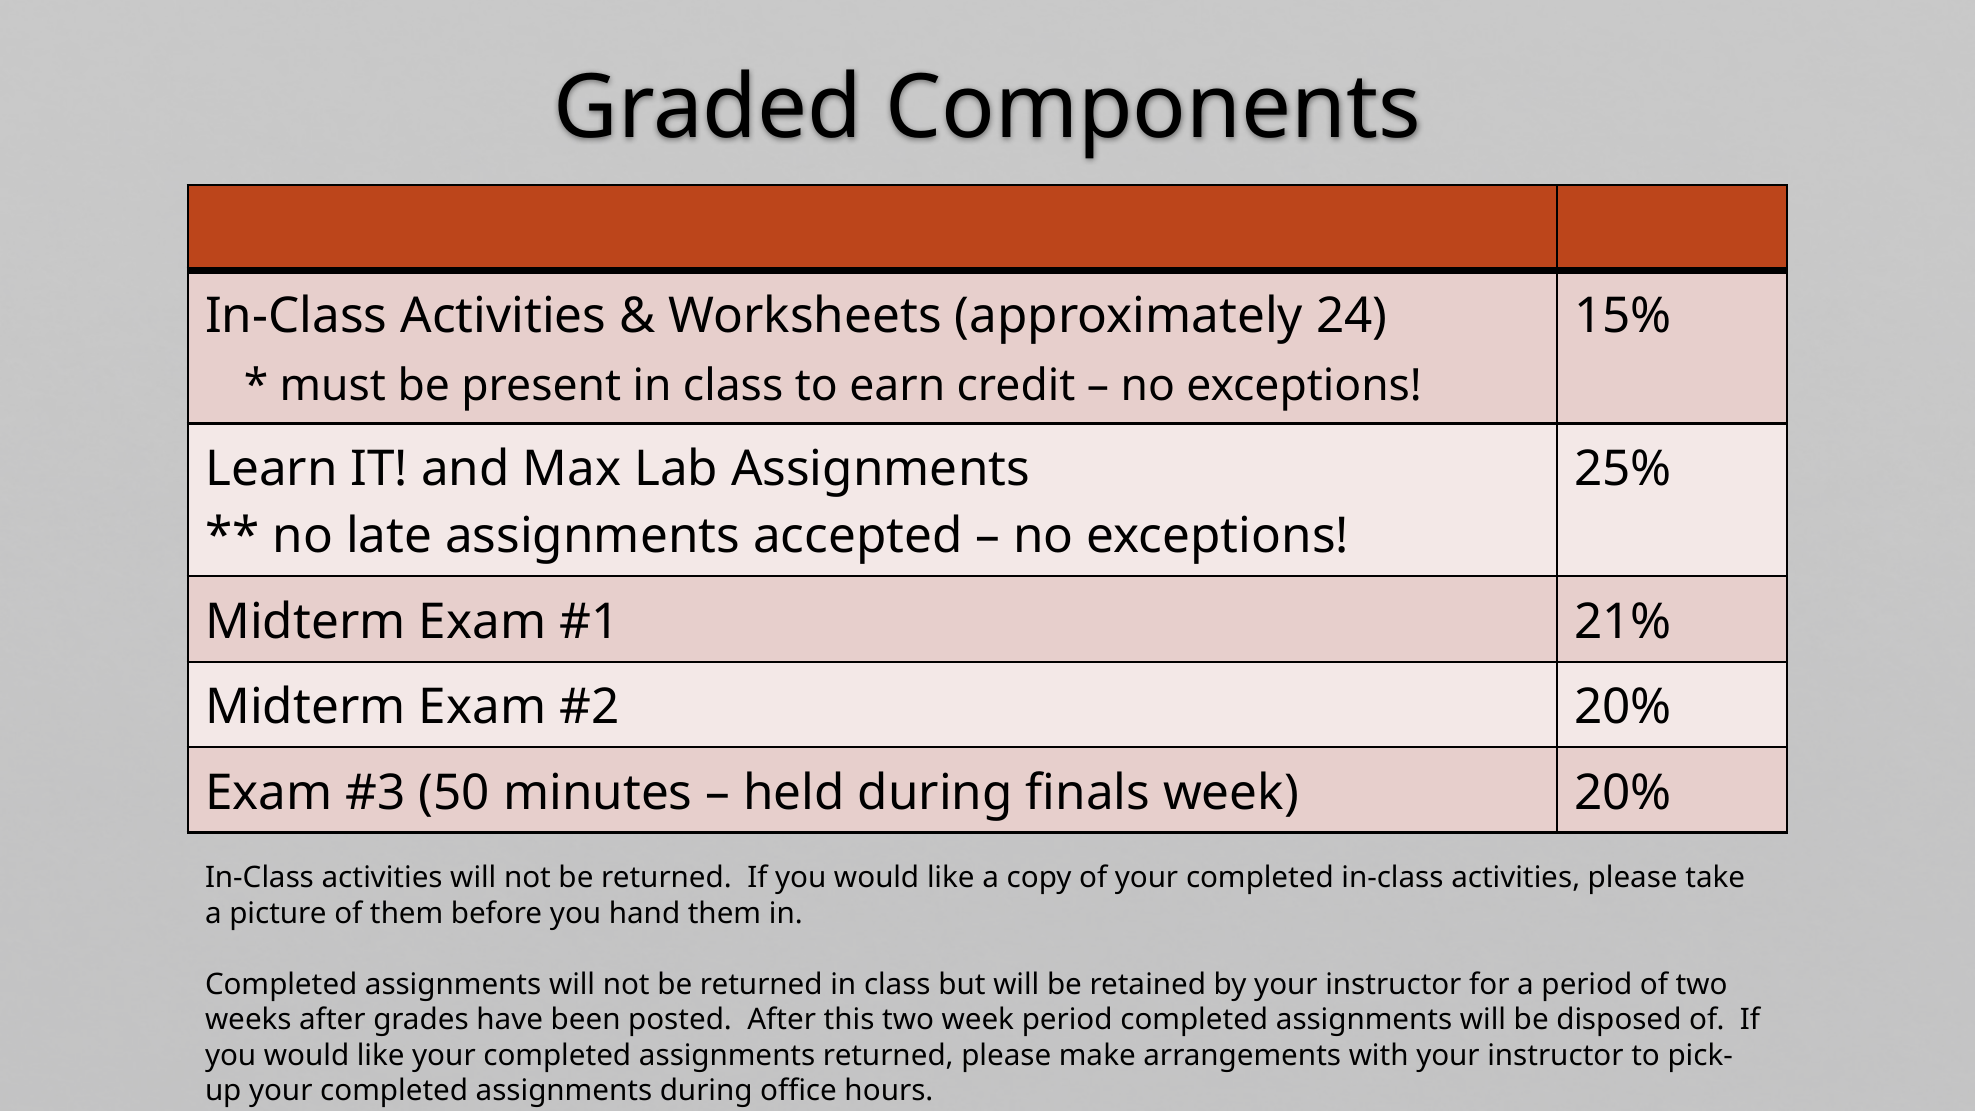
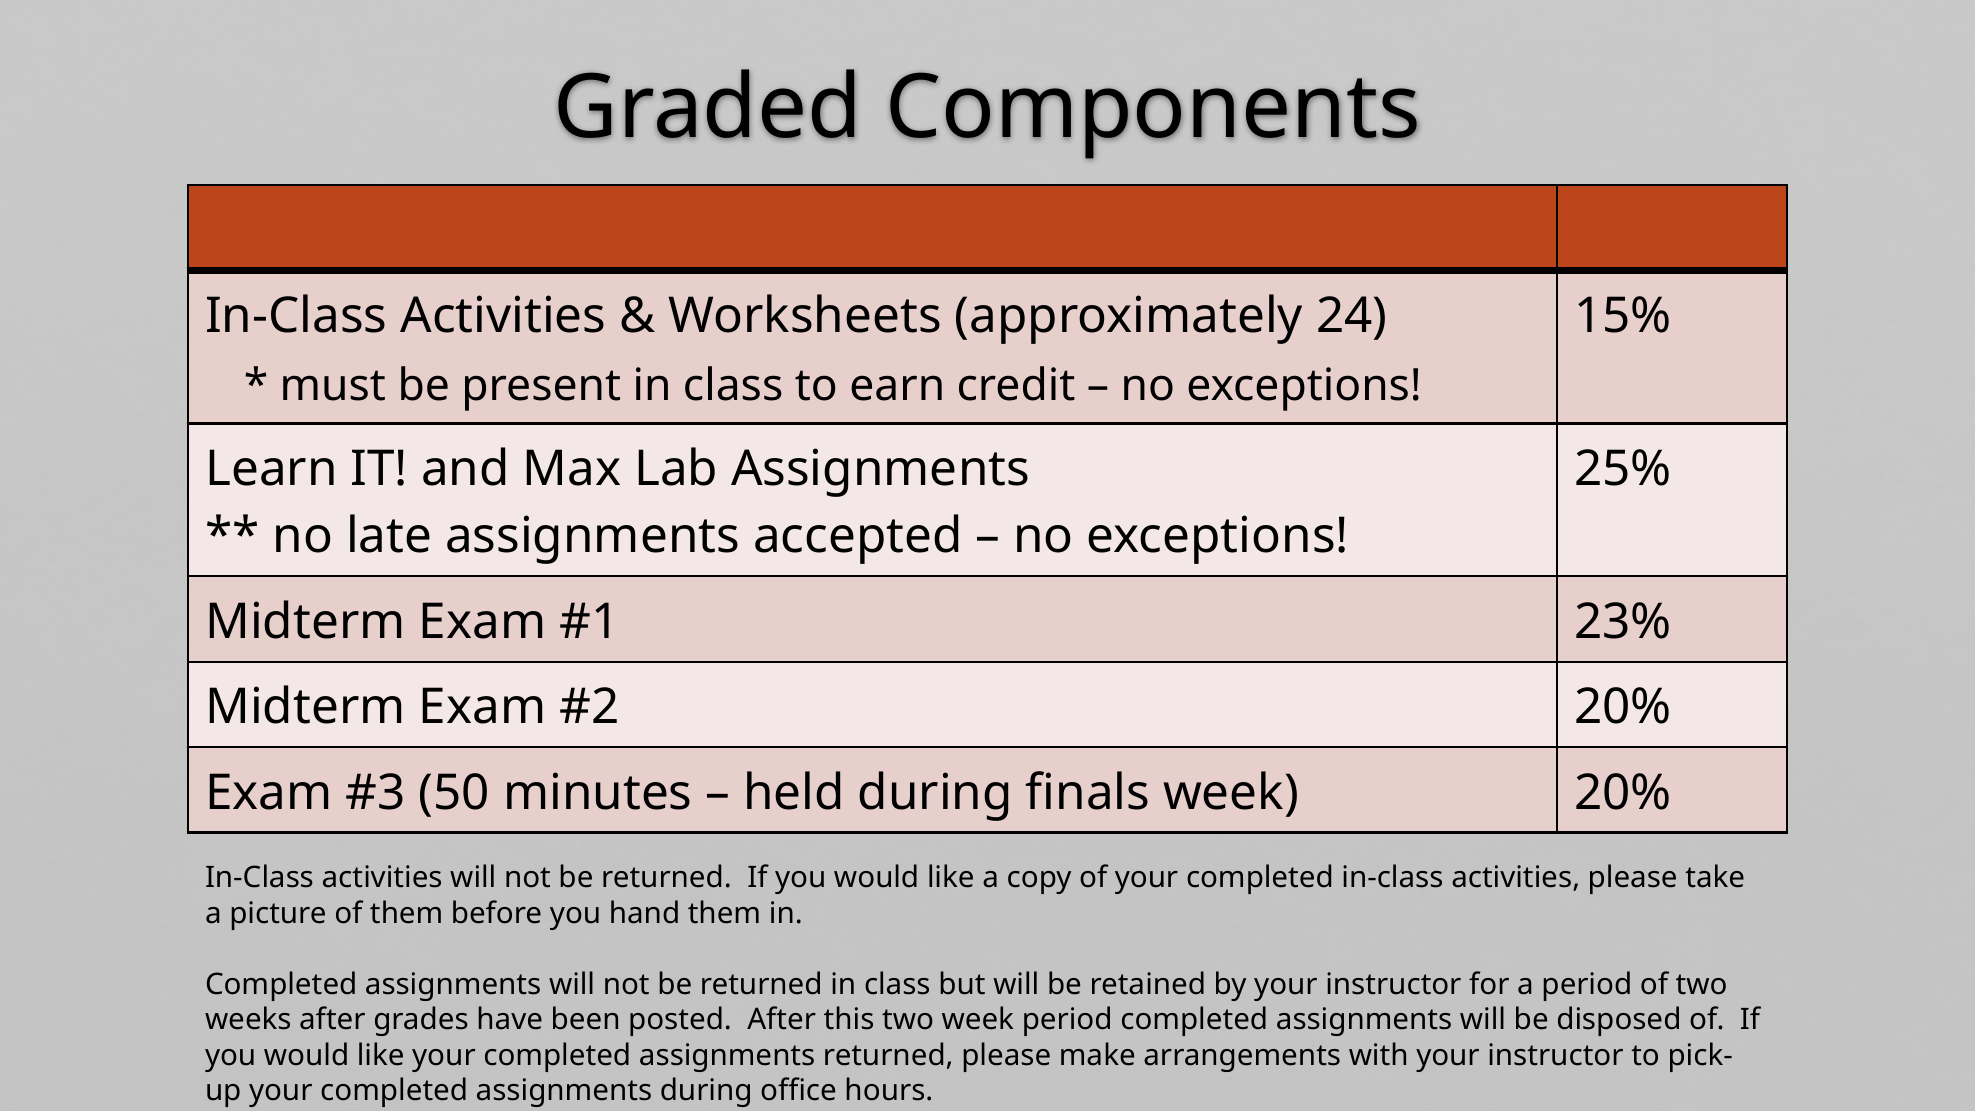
21%: 21% -> 23%
